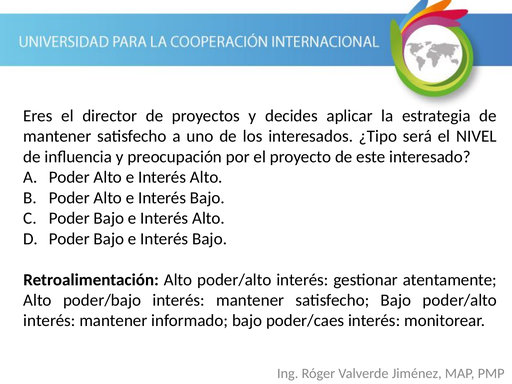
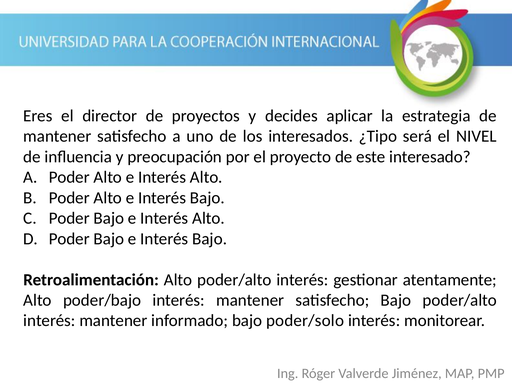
poder/caes: poder/caes -> poder/solo
